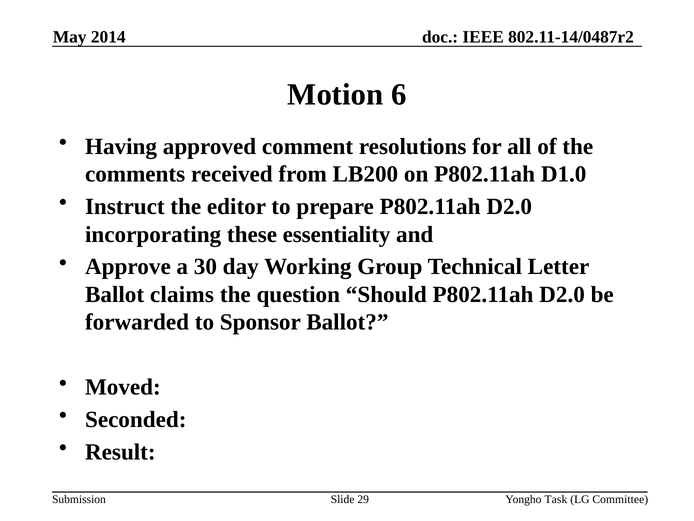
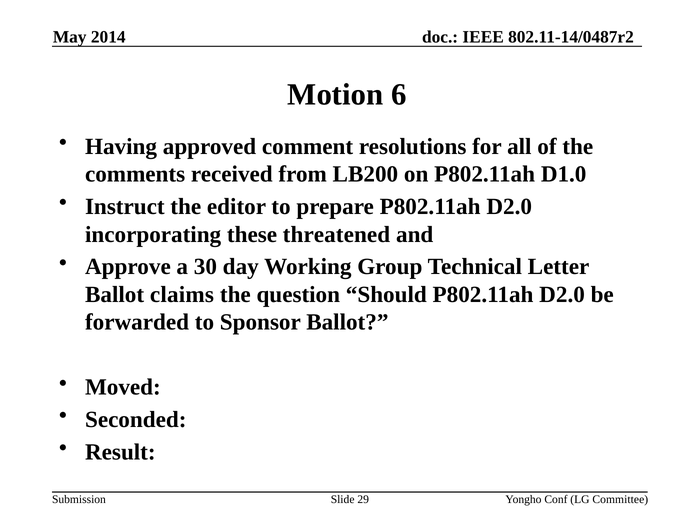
essentiality: essentiality -> threatened
Task: Task -> Conf
